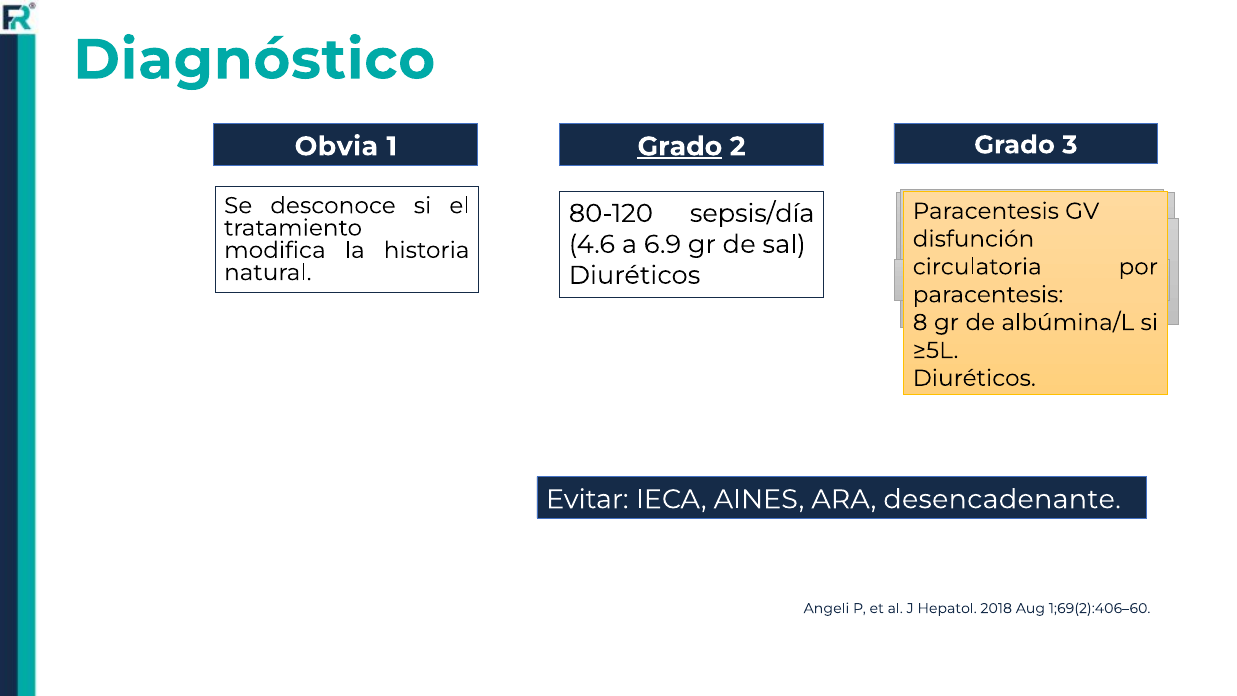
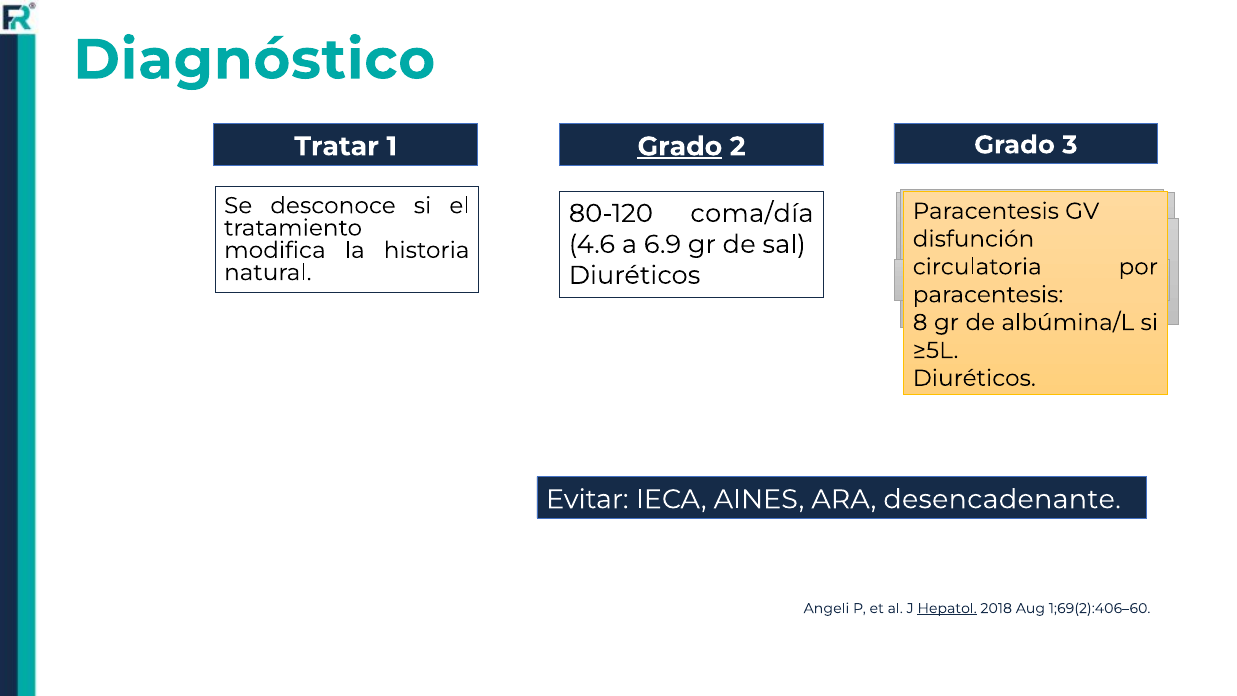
Obvia: Obvia -> Tratar
sepsis/día: sepsis/día -> coma/día
Hepatol underline: none -> present
